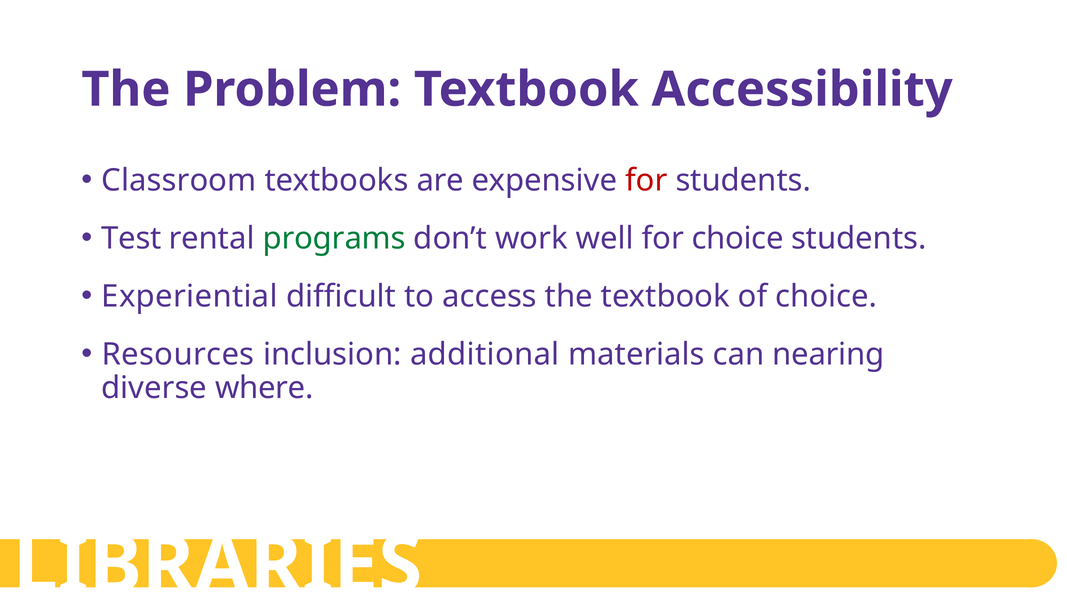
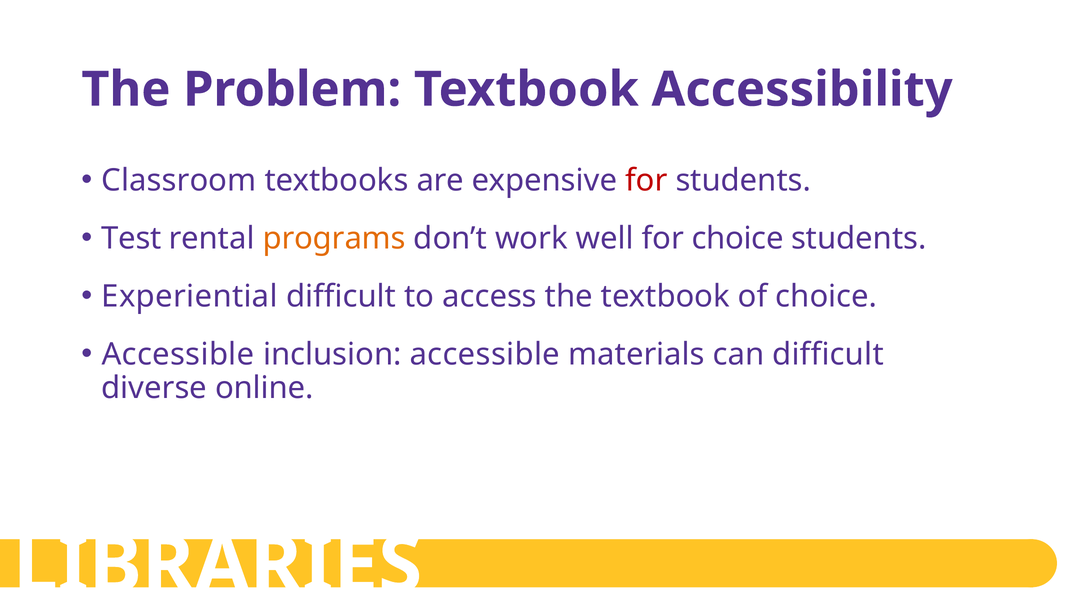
programs colour: green -> orange
Resources at (178, 354): Resources -> Accessible
inclusion additional: additional -> accessible
can nearing: nearing -> difficult
where: where -> online
